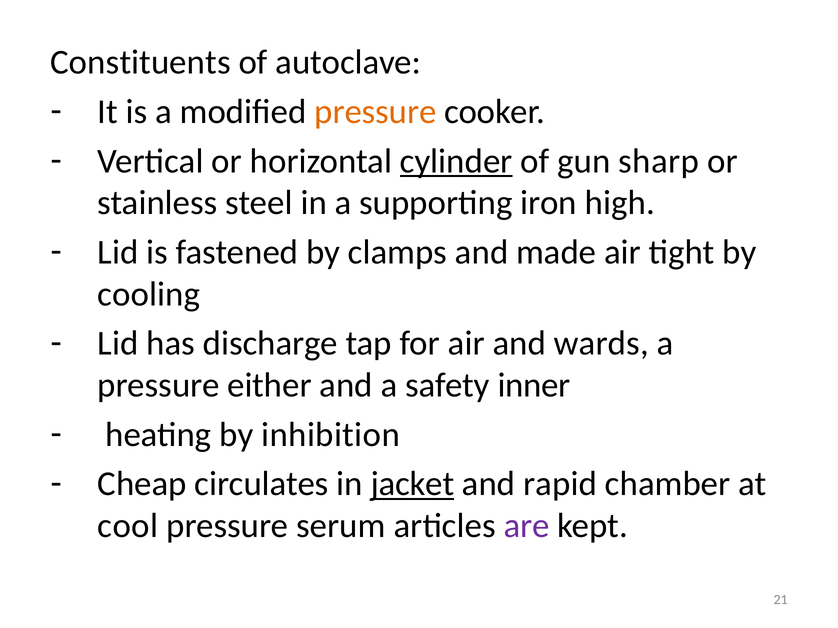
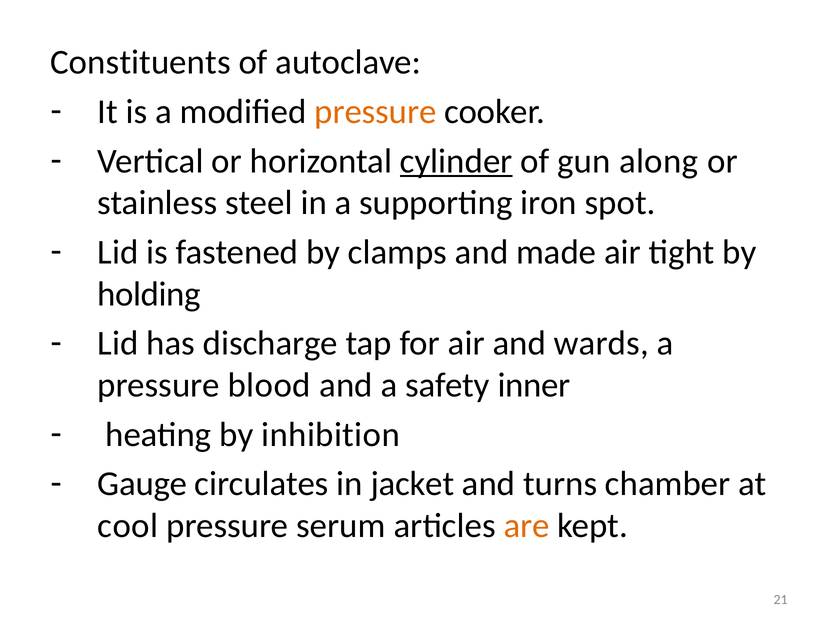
sharp: sharp -> along
high: high -> spot
cooling: cooling -> holding
either: either -> blood
Cheap: Cheap -> Gauge
jacket underline: present -> none
rapid: rapid -> turns
are colour: purple -> orange
